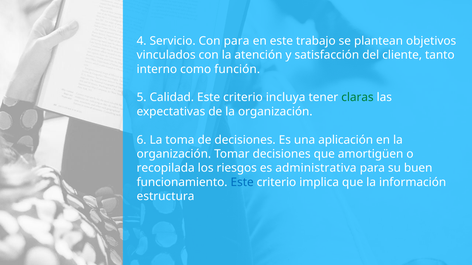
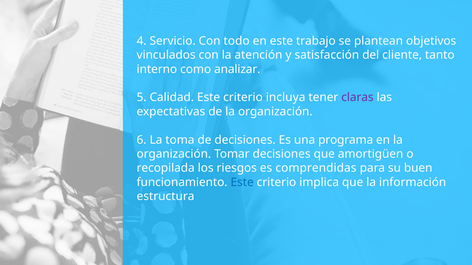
Con para: para -> todo
función: función -> analizar
claras colour: green -> purple
aplicación: aplicación -> programa
administrativa: administrativa -> comprendidas
